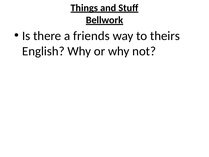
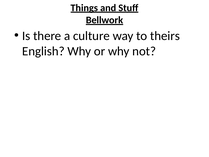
friends: friends -> culture
